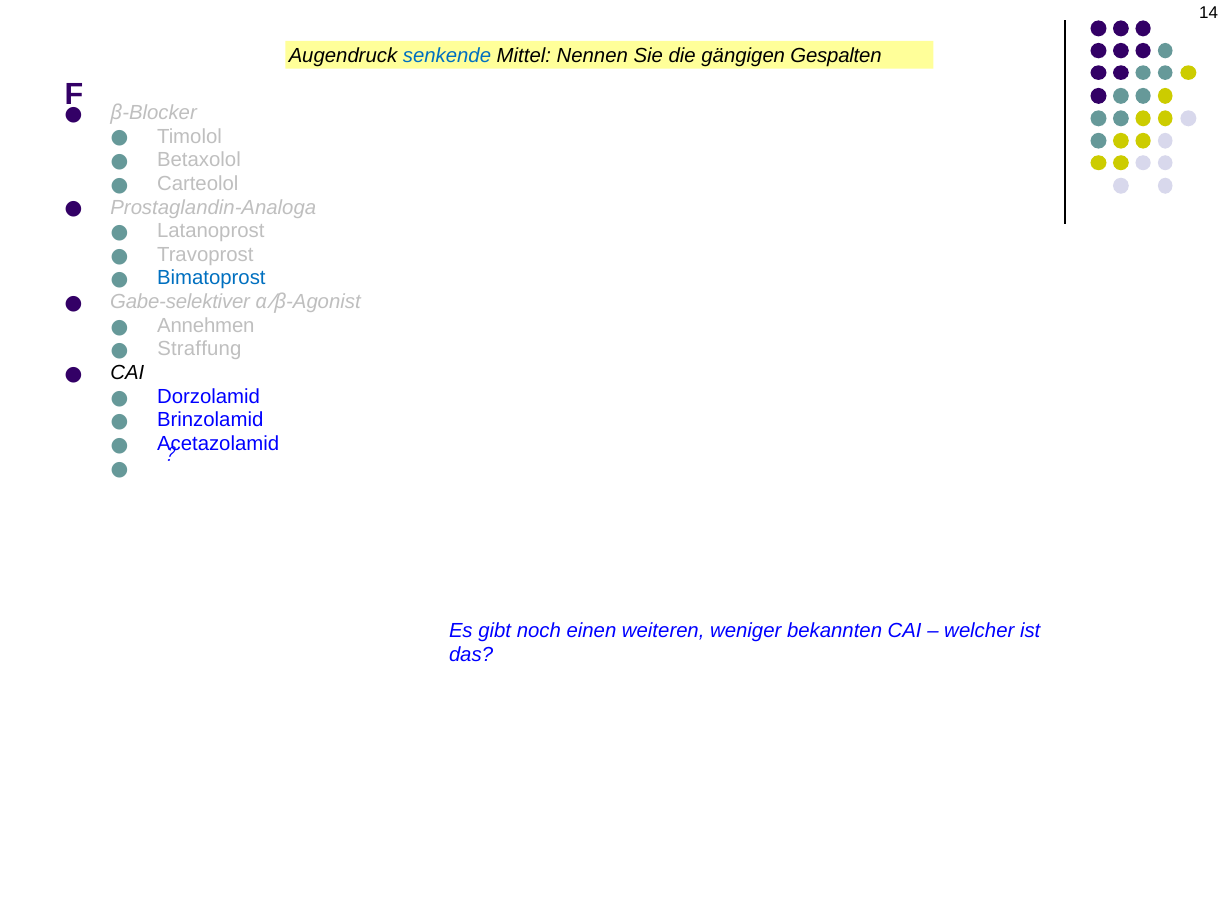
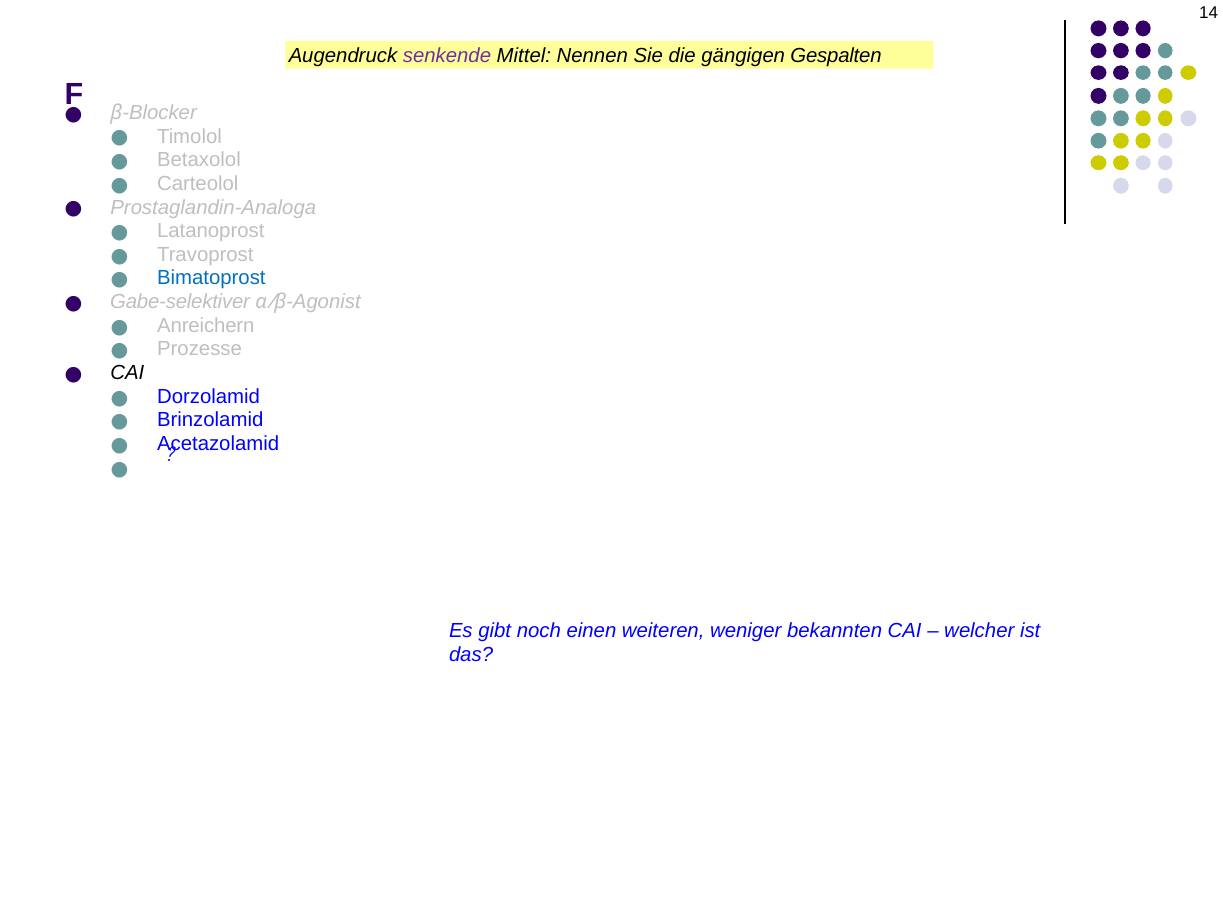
senkende colour: blue -> purple
Annehmen: Annehmen -> Anreichern
Straffung: Straffung -> Prozesse
